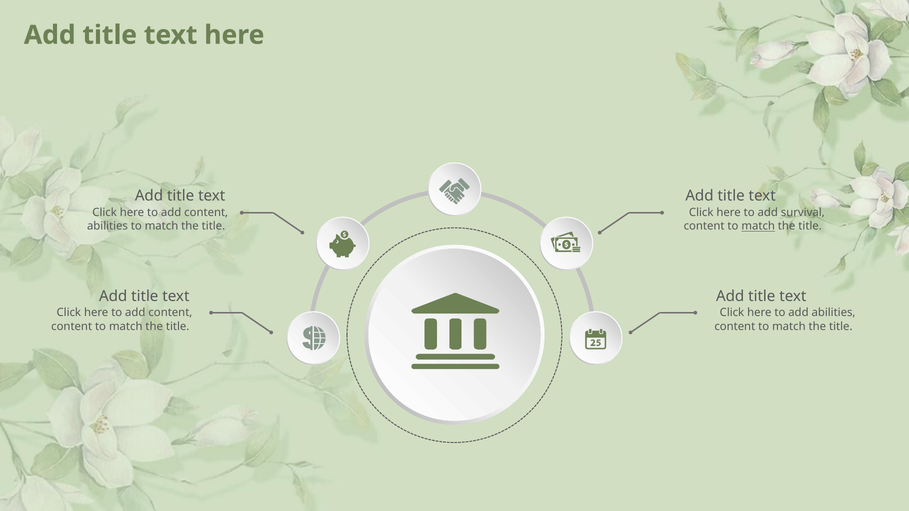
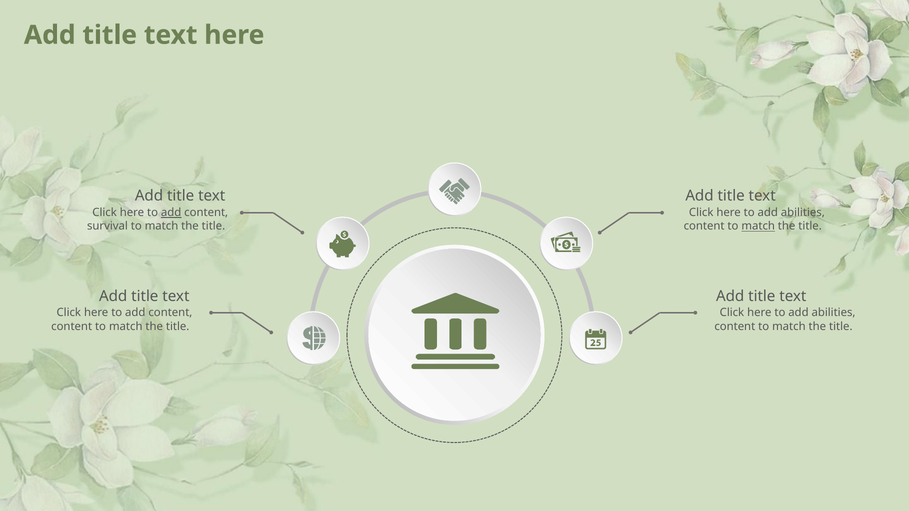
add at (171, 213) underline: none -> present
survival at (803, 213): survival -> abilities
abilities at (107, 226): abilities -> survival
